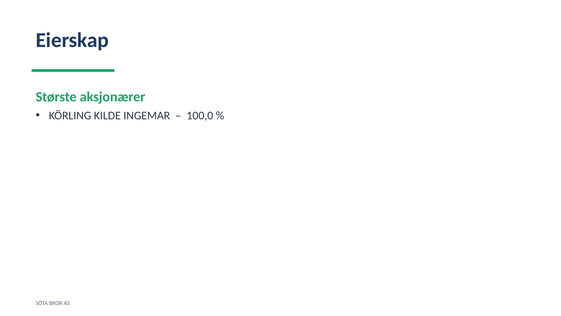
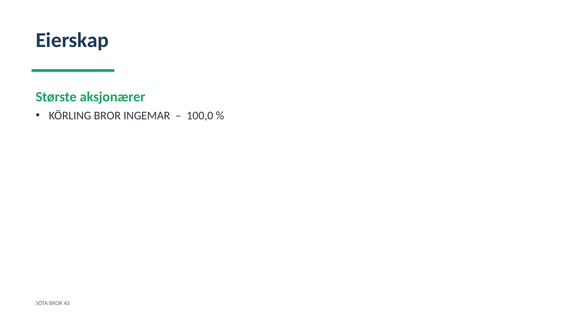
KÖRLING KILDE: KILDE -> BROR
